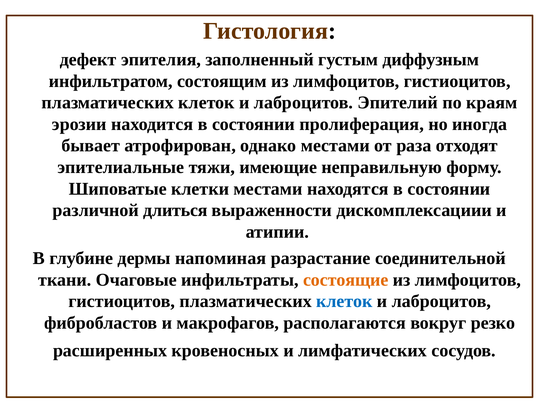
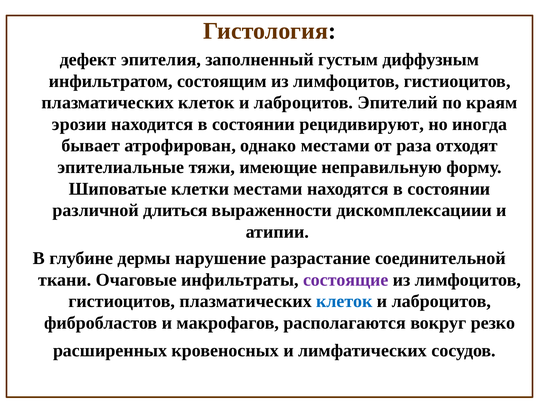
пролиферация: пролиферация -> рецидивируют
напоминая: напоминая -> нарушение
состоящие colour: orange -> purple
